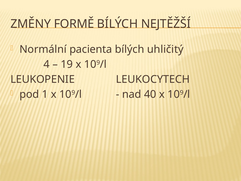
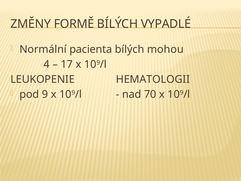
NEJTĚŽŠÍ: NEJTĚŽŠÍ -> VYPADLÉ
uhličitý: uhličitý -> mohou
19: 19 -> 17
LEUKOCYTECH: LEUKOCYTECH -> HEMATOLOGII
1: 1 -> 9
40: 40 -> 70
